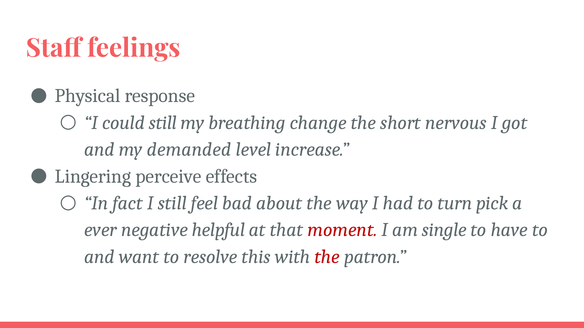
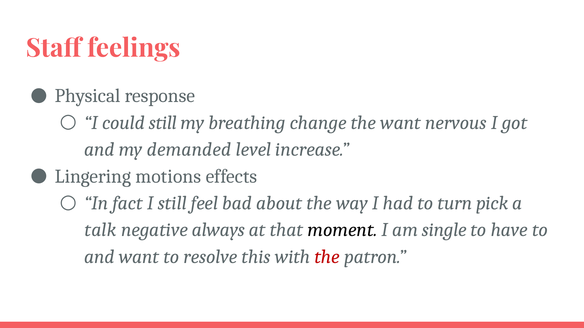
the short: short -> want
perceive: perceive -> motions
ever: ever -> talk
helpful: helpful -> always
moment colour: red -> black
